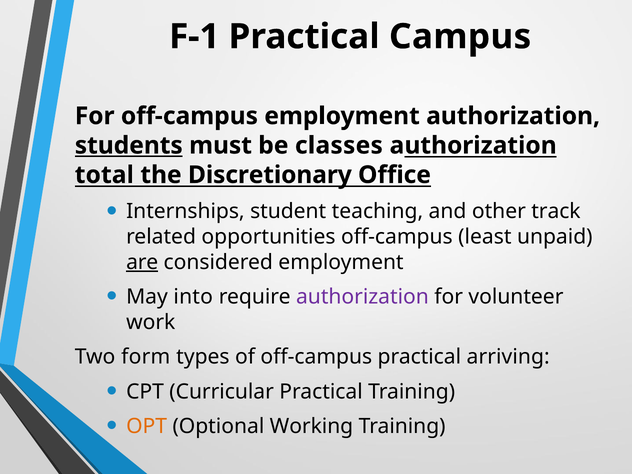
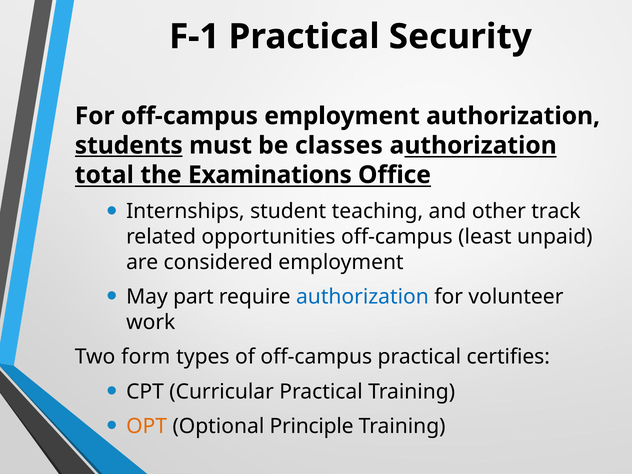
Campus: Campus -> Security
Discretionary: Discretionary -> Examinations
are underline: present -> none
into: into -> part
authorization at (362, 297) colour: purple -> blue
arriving: arriving -> certifies
Working: Working -> Principle
